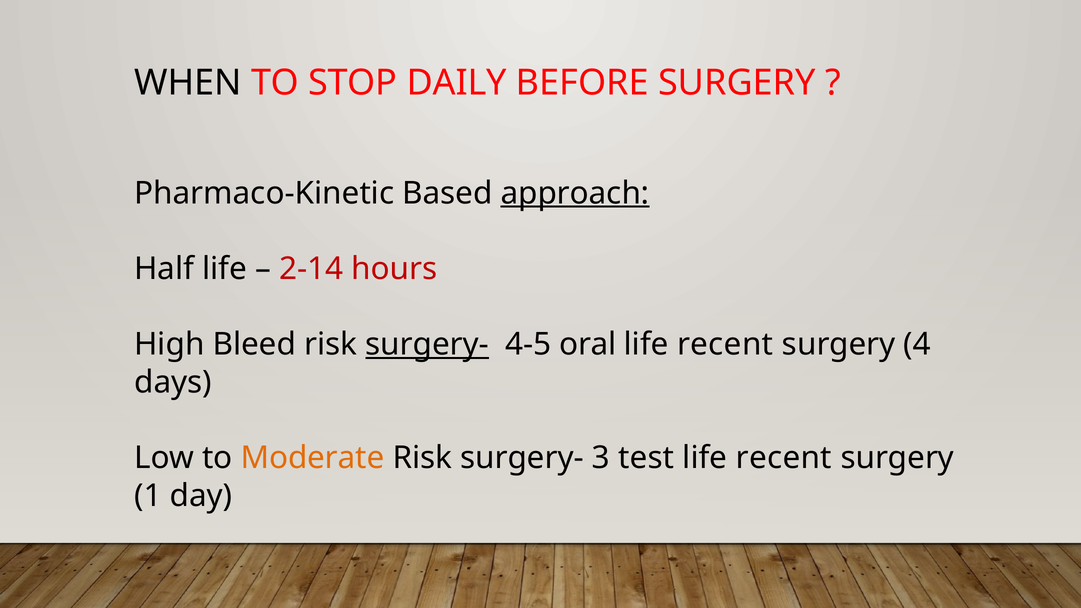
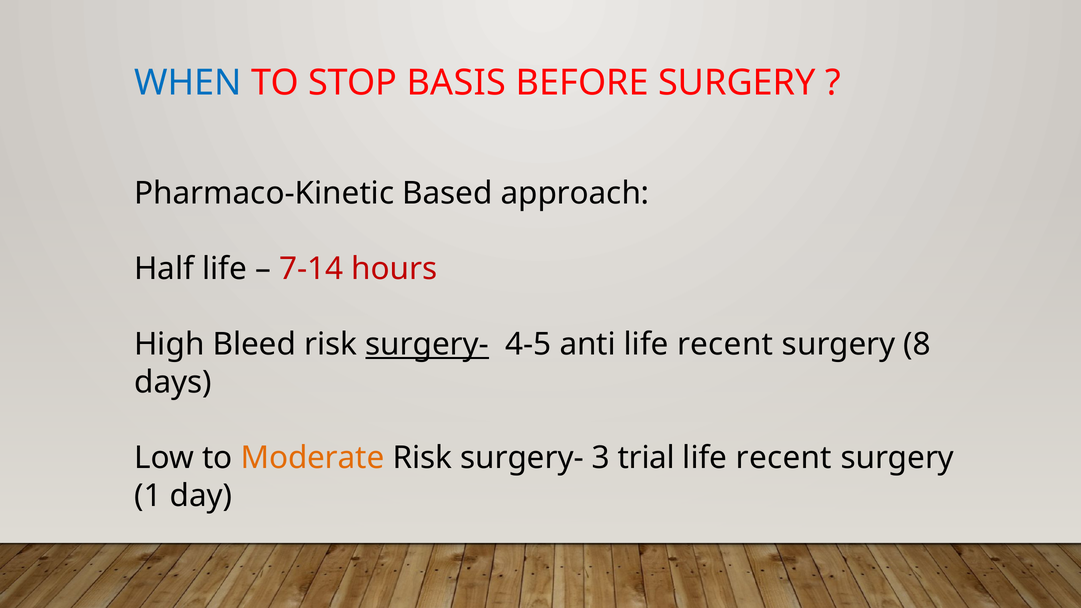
WHEN colour: black -> blue
DAILY: DAILY -> BASIS
approach underline: present -> none
2-14: 2-14 -> 7-14
oral: oral -> anti
4: 4 -> 8
test: test -> trial
